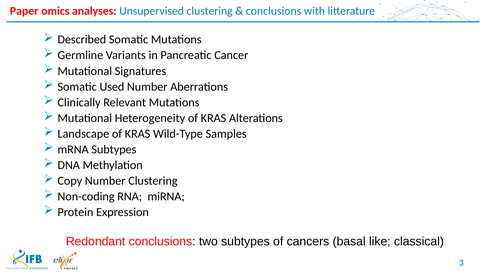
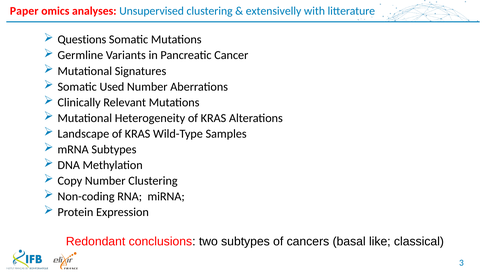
conclusions at (274, 11): conclusions -> extensivelly
Described: Described -> Questions
